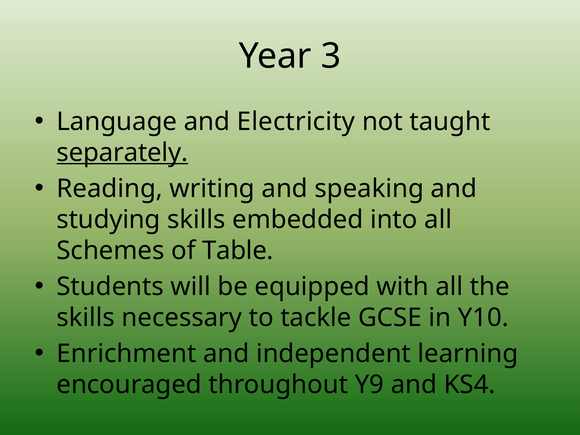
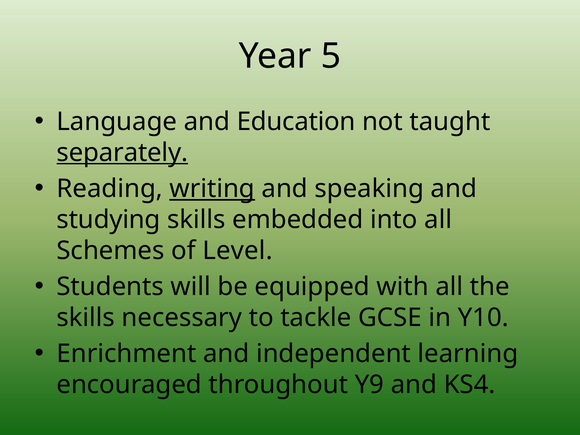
3: 3 -> 5
Electricity: Electricity -> Education
writing underline: none -> present
Table: Table -> Level
